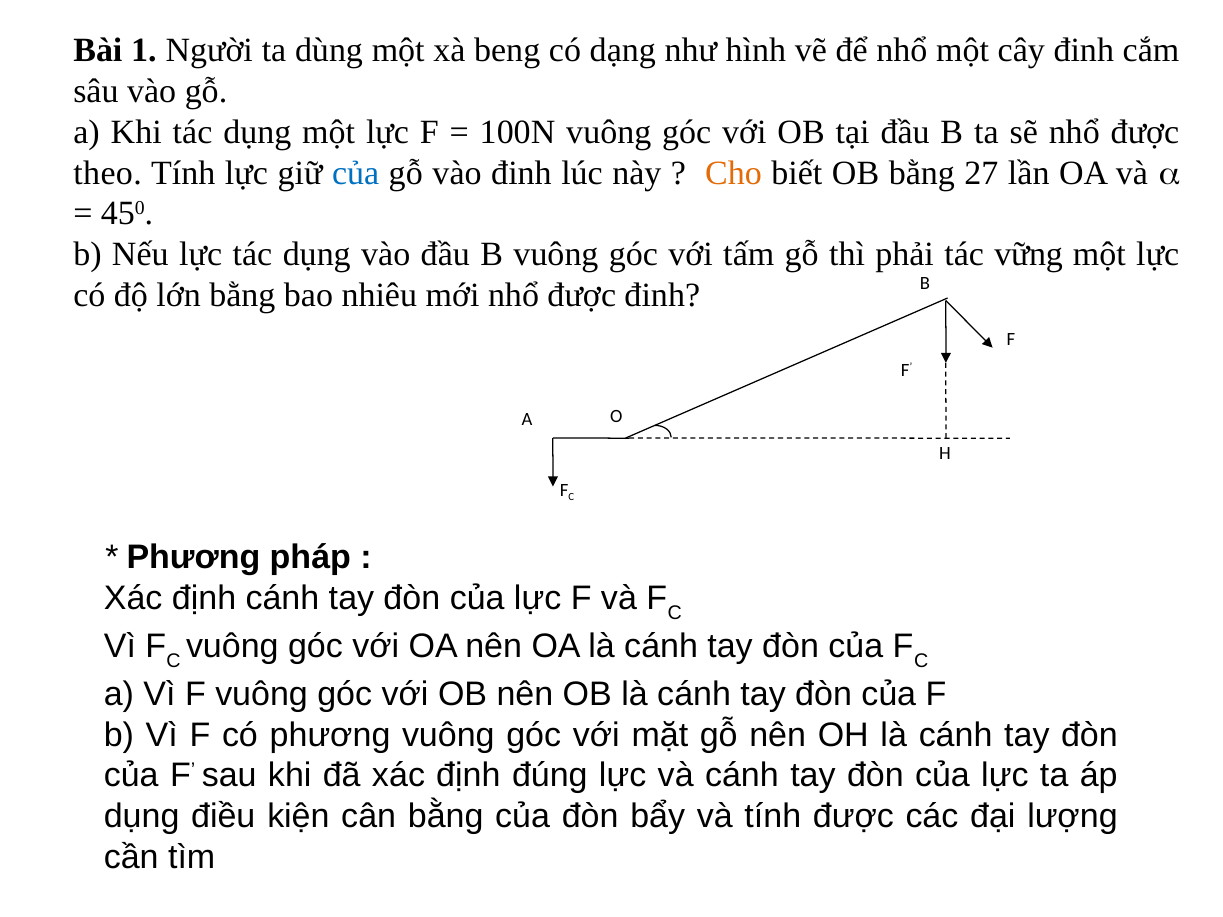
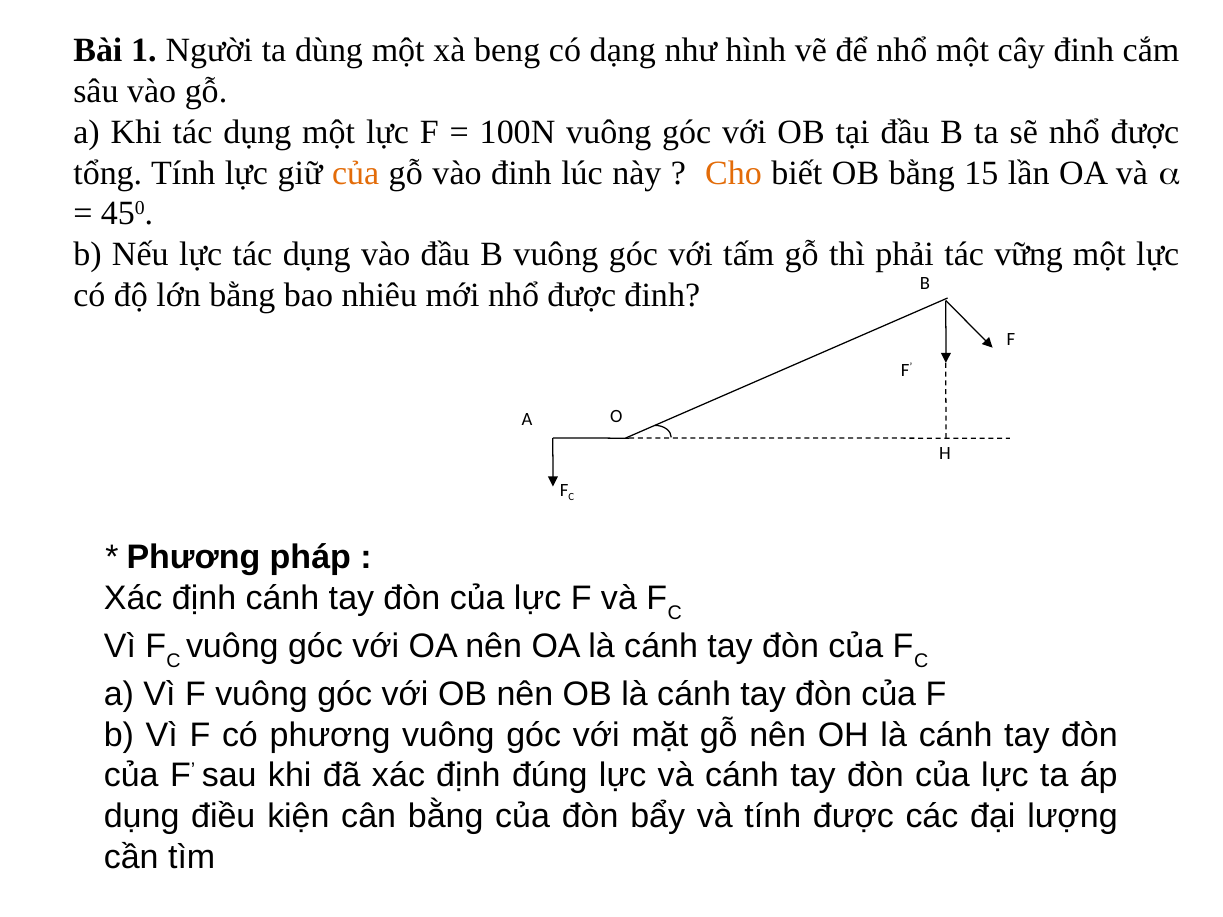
theo: theo -> tổng
của at (356, 173) colour: blue -> orange
27: 27 -> 15
